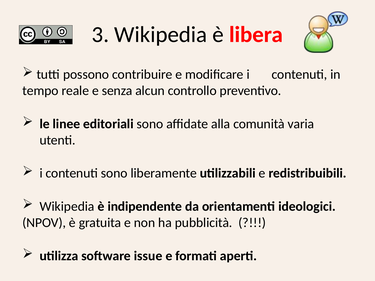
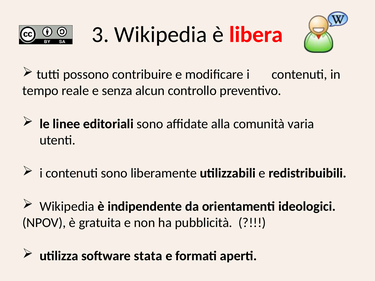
issue: issue -> stata
